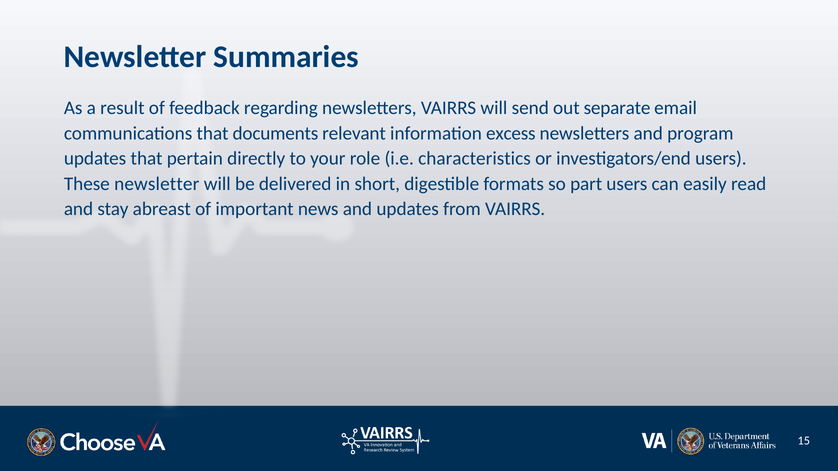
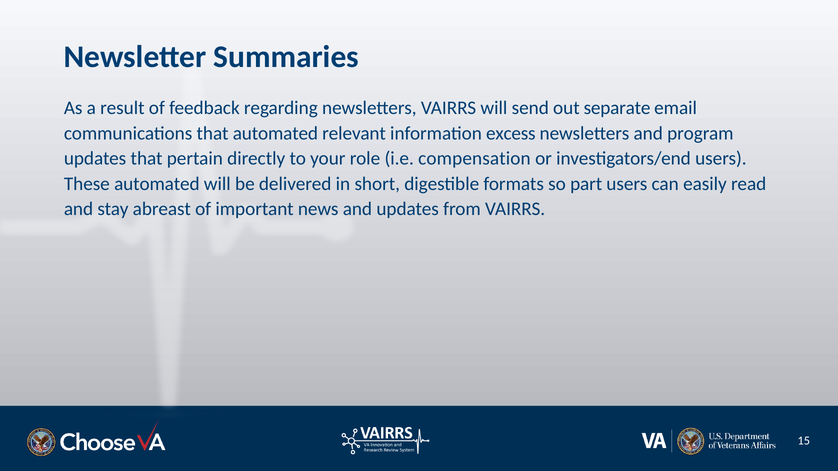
that documents: documents -> automated
characteristics: characteristics -> compensation
These newsletter: newsletter -> automated
